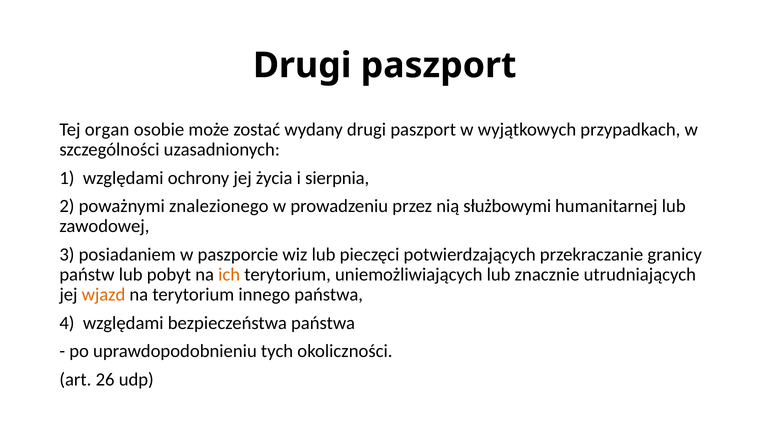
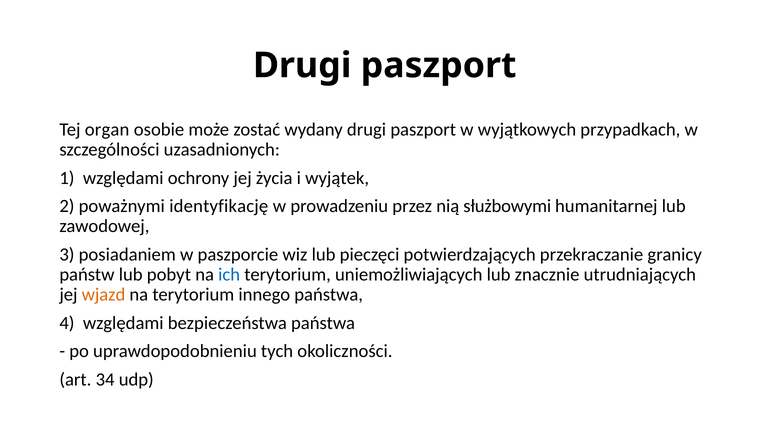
sierpnia: sierpnia -> wyjątek
znalezionego: znalezionego -> identyfikację
ich colour: orange -> blue
26: 26 -> 34
